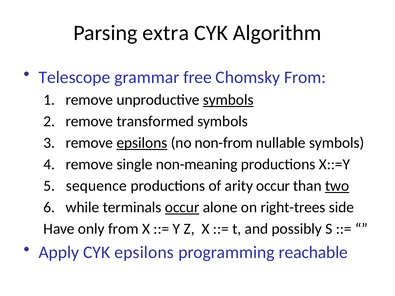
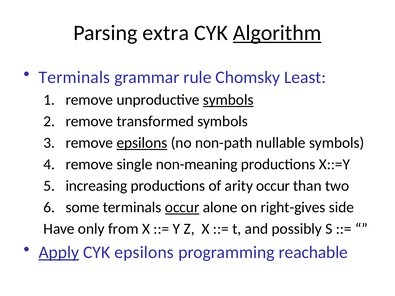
Algorithm underline: none -> present
Telescope at (74, 77): Telescope -> Terminals
free: free -> rule
Chomsky From: From -> Least
non-from: non-from -> non-path
sequence: sequence -> increasing
two underline: present -> none
while: while -> some
right-trees: right-trees -> right-gives
Apply underline: none -> present
